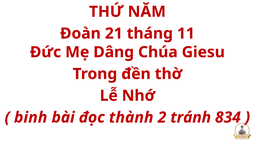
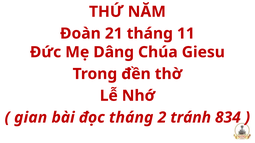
binh: binh -> gian
đọc thành: thành -> tháng
